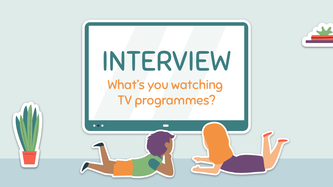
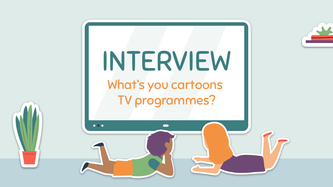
watching: watching -> cartoons
